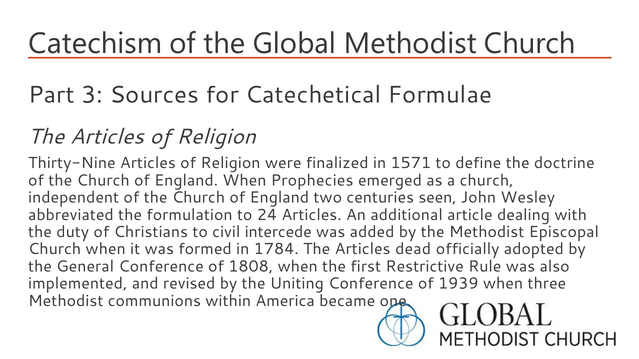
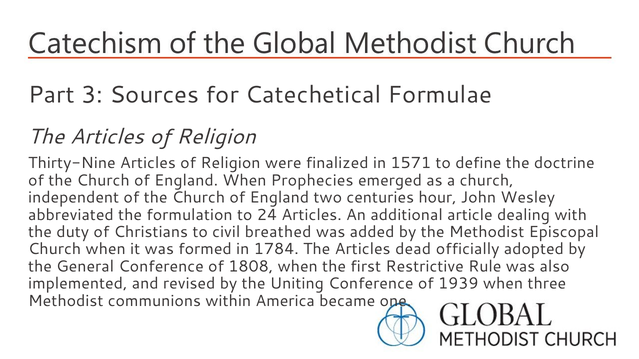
seen: seen -> hour
intercede: intercede -> breathed
